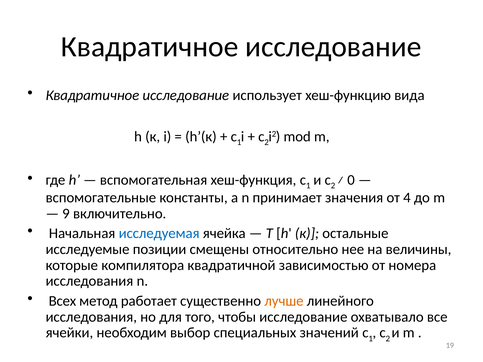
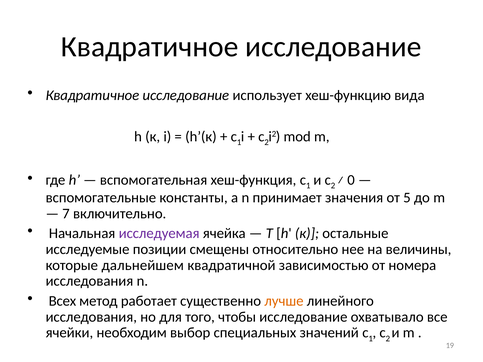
4: 4 -> 5
9: 9 -> 7
исследуемая colour: blue -> purple
компилятора: компилятора -> дальнейшем
